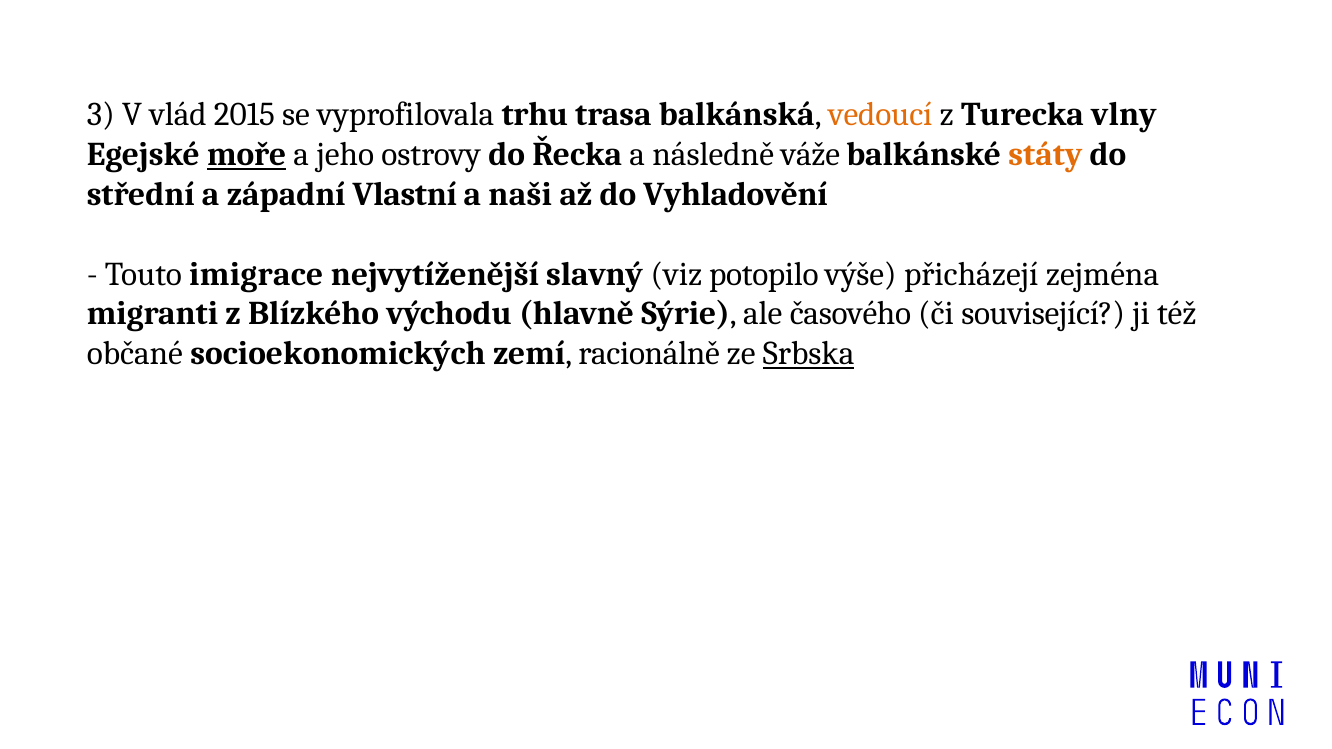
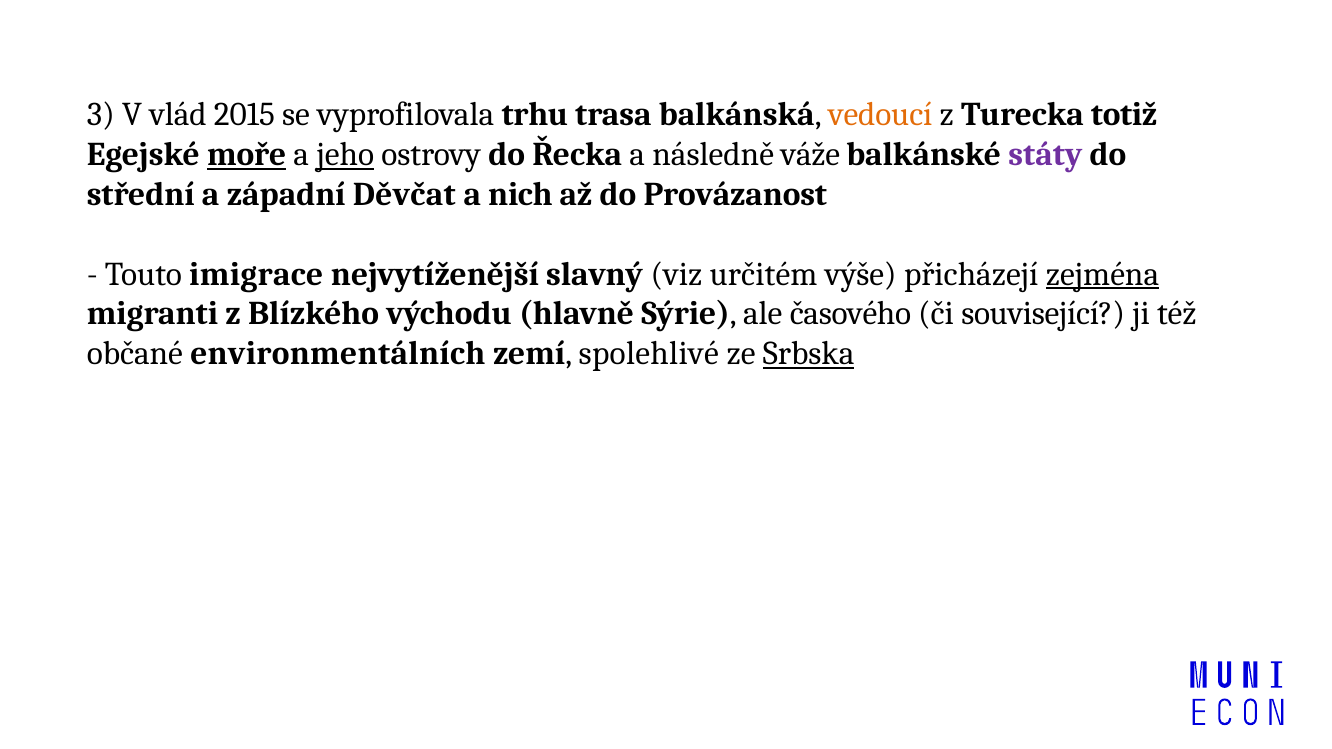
vlny: vlny -> totiž
jeho underline: none -> present
státy colour: orange -> purple
Vlastní: Vlastní -> Děvčat
naši: naši -> nich
Vyhladovění: Vyhladovění -> Provázanost
potopilo: potopilo -> určitém
zejména underline: none -> present
socioekonomických: socioekonomických -> environmentálních
racionálně: racionálně -> spolehlivé
